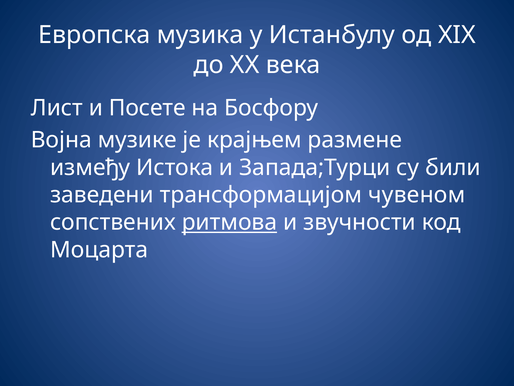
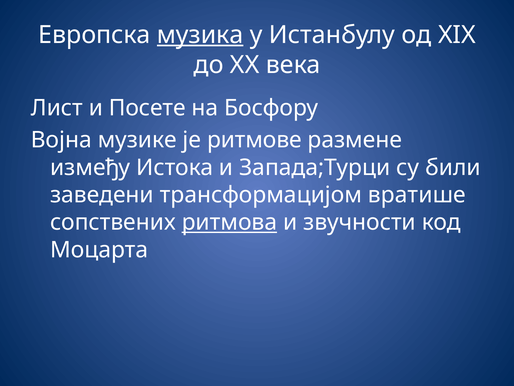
музика underline: none -> present
крајњем: крајњем -> ритмове
чувеном: чувеном -> вратише
